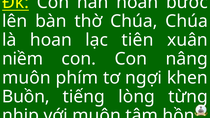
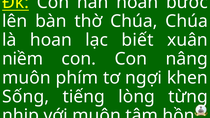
tiên: tiên -> biết
Buồn: Buồn -> Sống
